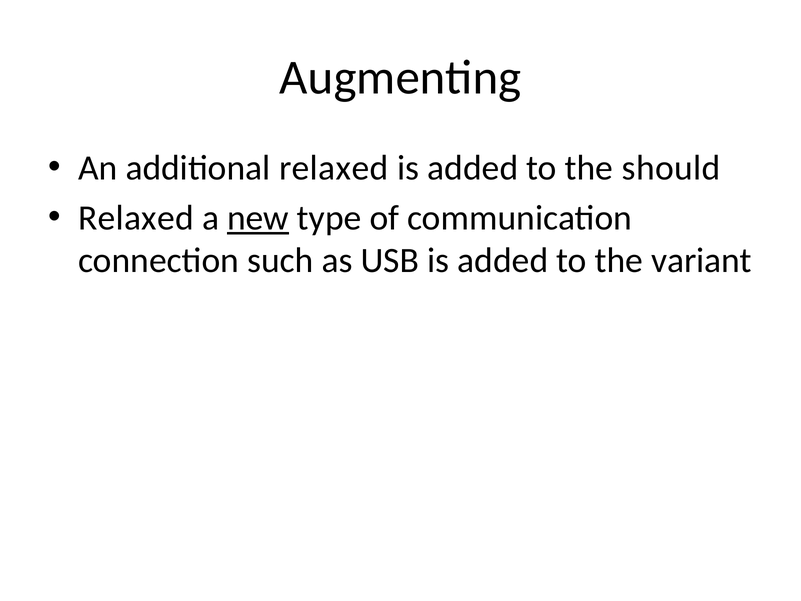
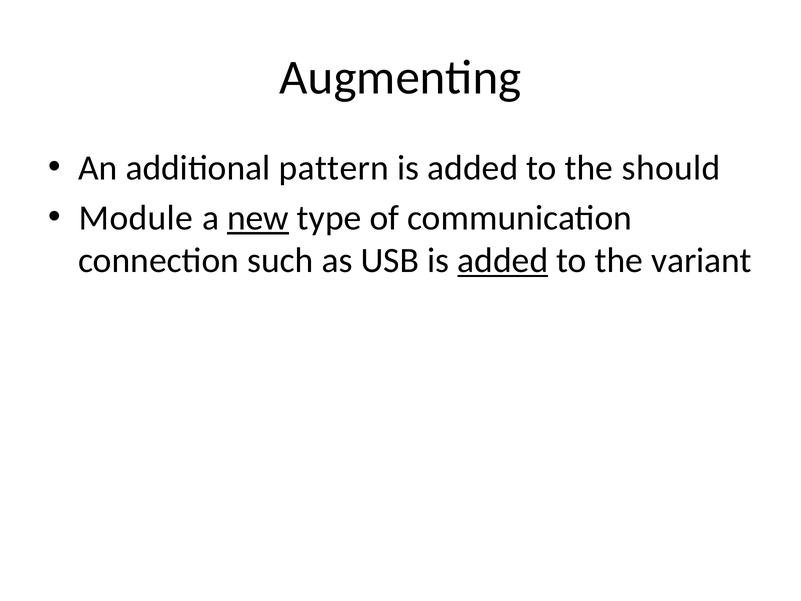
additional relaxed: relaxed -> pattern
Relaxed at (136, 218): Relaxed -> Module
added at (503, 261) underline: none -> present
